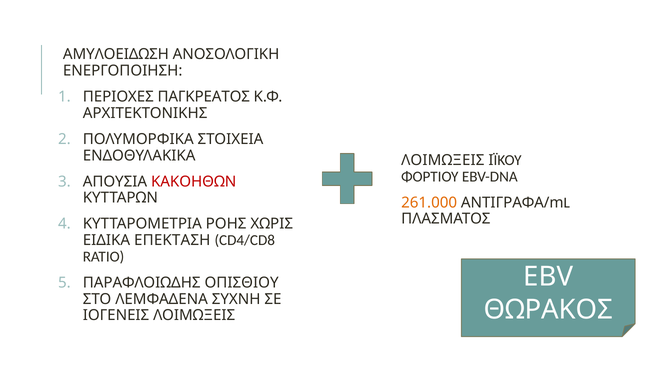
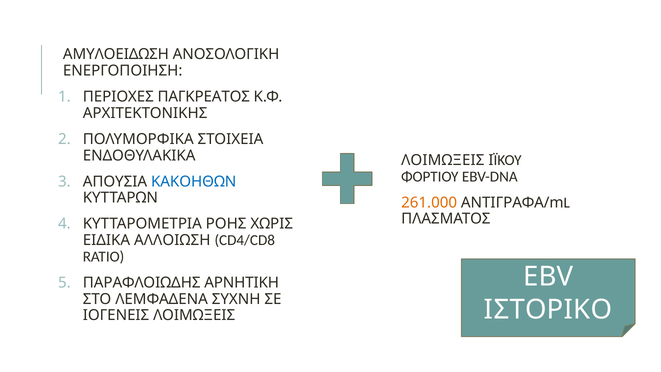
ΚΑΚΟΗΘΩΝ colour: red -> blue
ΕΠΕΚΤΑΣΗ: ΕΠΕΚΤΑΣΗ -> ΑΛΛΟΙΩΣΗ
ΟΠΙΣΘΙΟΥ: ΟΠΙΣΘΙΟΥ -> ΑΡΝΗΤΙΚΗ
ΘΩΡΑΚΟΣ: ΘΩΡΑΚΟΣ -> ΙΣΤΟΡΙΚΟ
